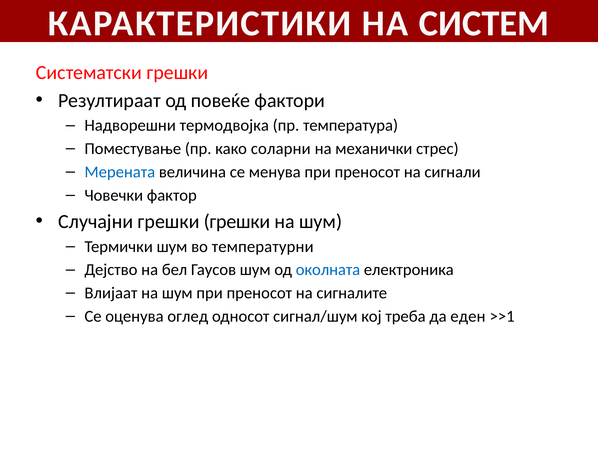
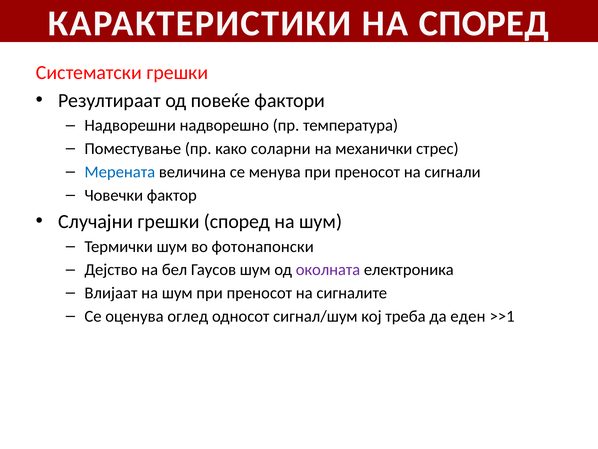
НА СИСТЕМ: СИСТЕМ -> СПОРЕД
термодвојка: термодвојка -> надворешно
грешки грешки: грешки -> според
температурни: температурни -> фотонапонски
околната colour: blue -> purple
